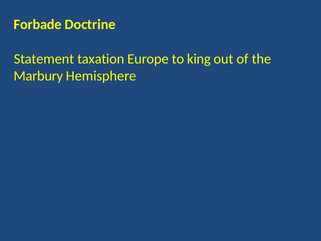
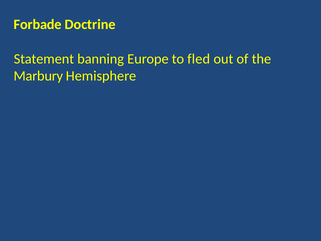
taxation: taxation -> banning
king: king -> fled
